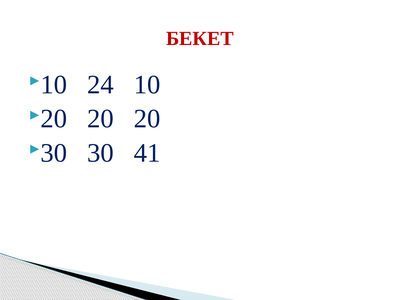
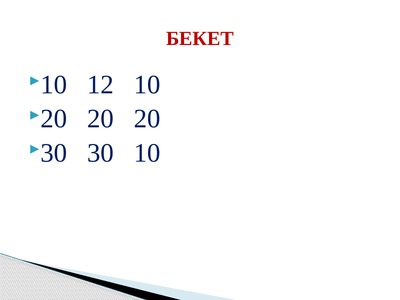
24: 24 -> 12
30 41: 41 -> 10
